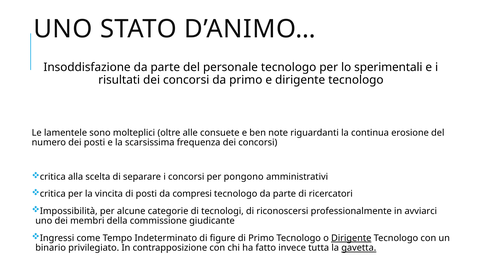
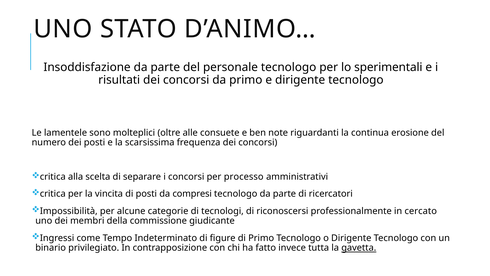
pongono: pongono -> processo
avviarci: avviarci -> cercato
Dirigente at (351, 238) underline: present -> none
